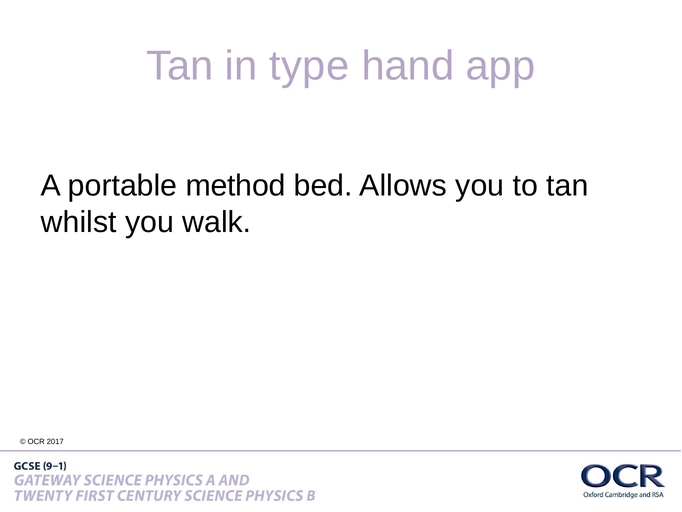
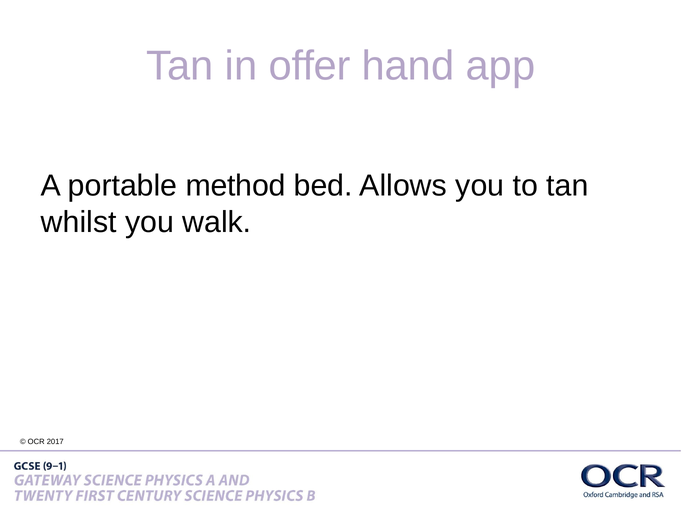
type: type -> offer
